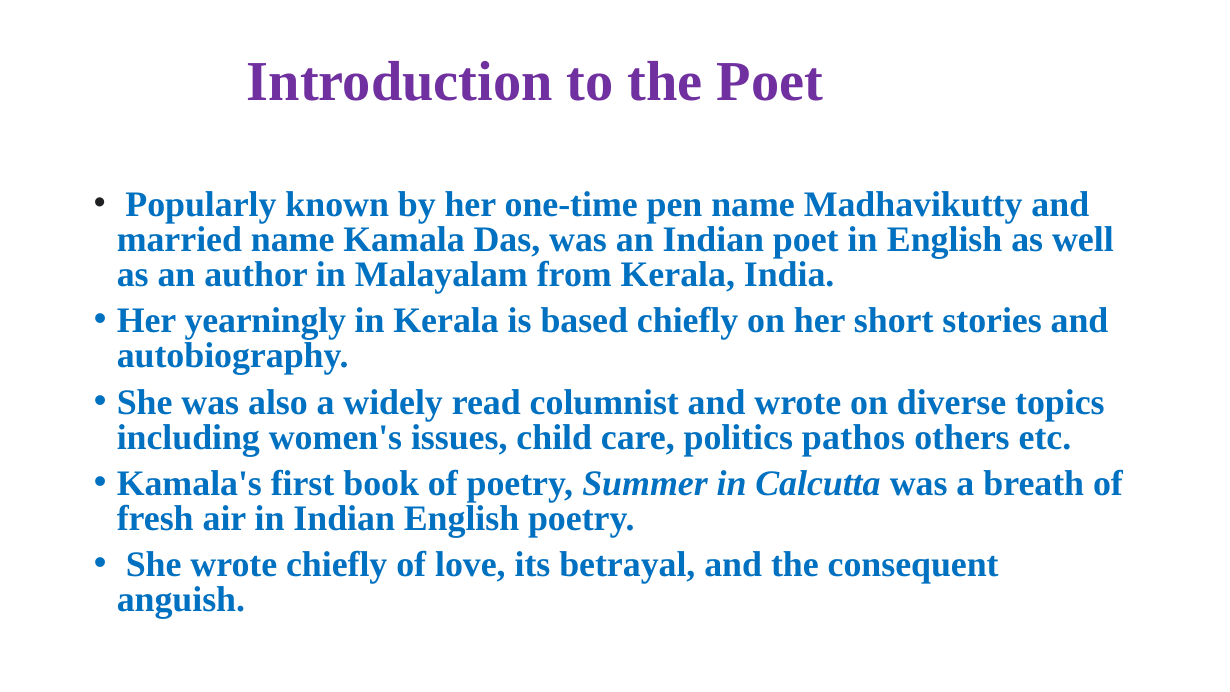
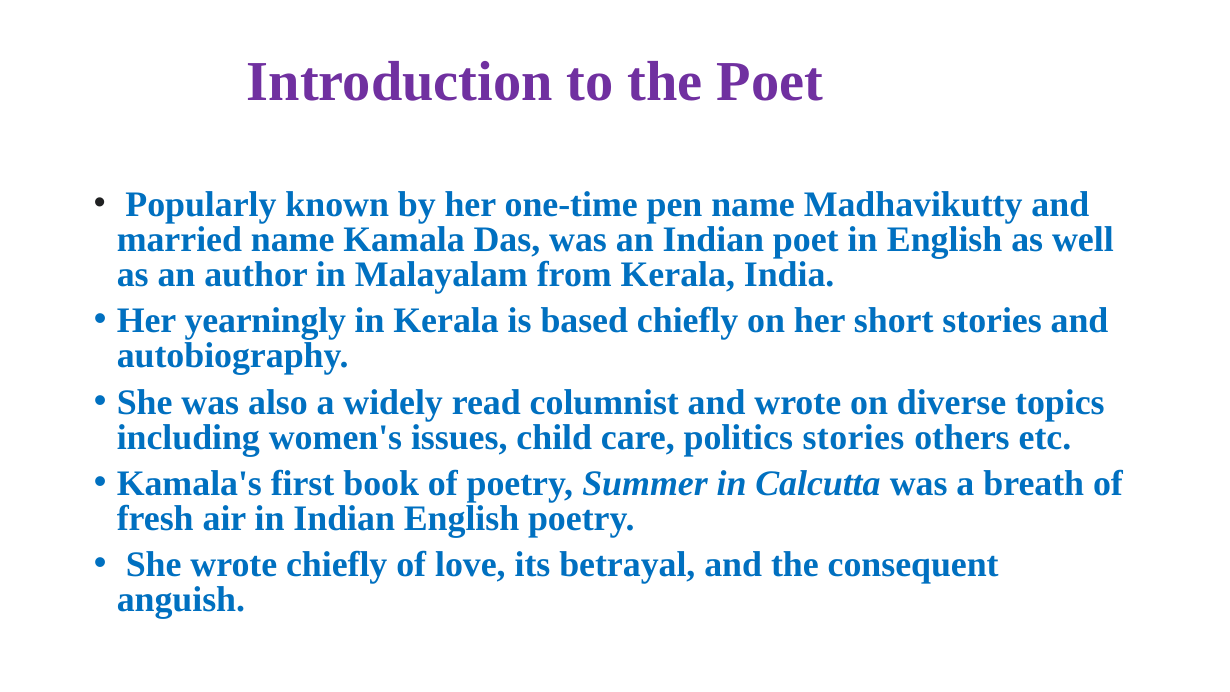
politics pathos: pathos -> stories
